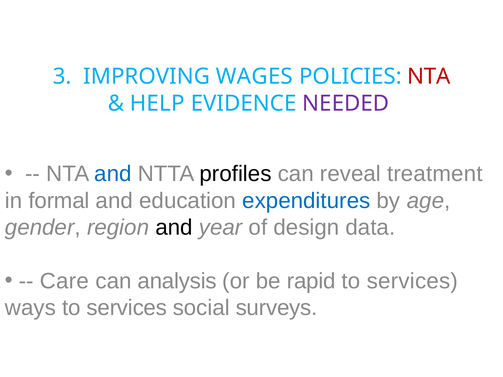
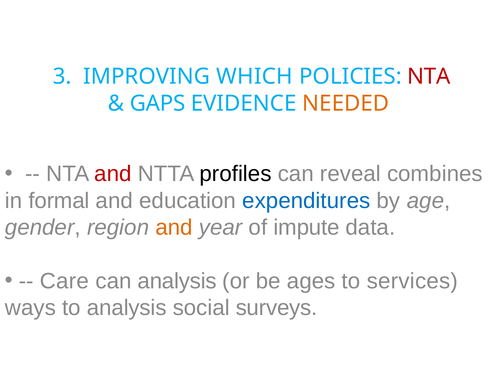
WAGES: WAGES -> WHICH
HELP: HELP -> GAPS
NEEDED colour: purple -> orange
and at (113, 174) colour: blue -> red
treatment: treatment -> combines
and at (174, 228) colour: black -> orange
design: design -> impute
rapid: rapid -> ages
ways to services: services -> analysis
